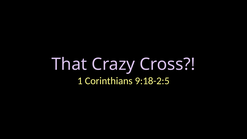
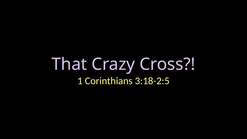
9:18-2:5: 9:18-2:5 -> 3:18-2:5
